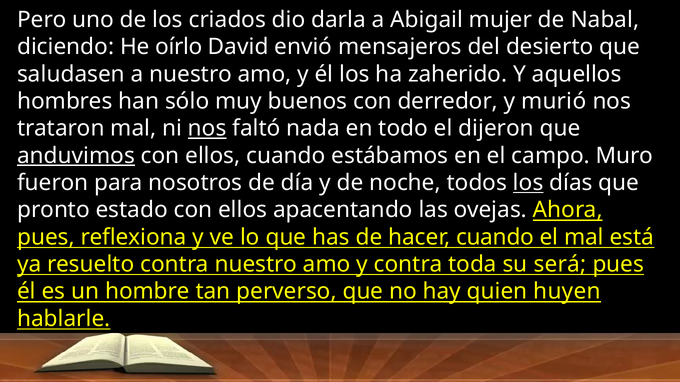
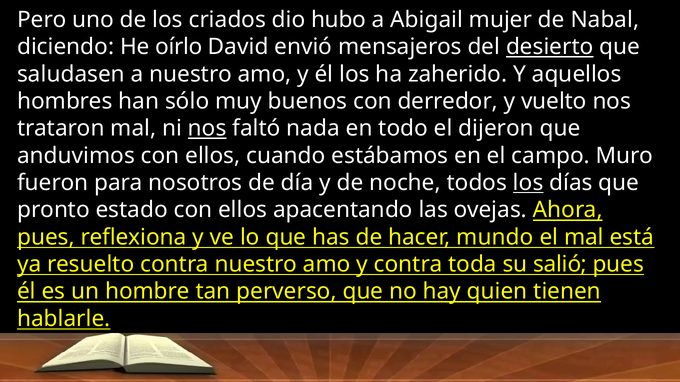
darla: darla -> hubo
desierto underline: none -> present
murió: murió -> vuelto
anduvimos underline: present -> none
hacer cuando: cuando -> mundo
será: será -> salió
huyen: huyen -> tienen
